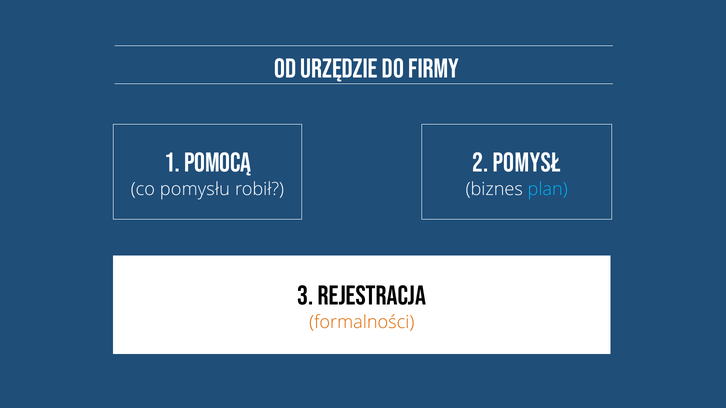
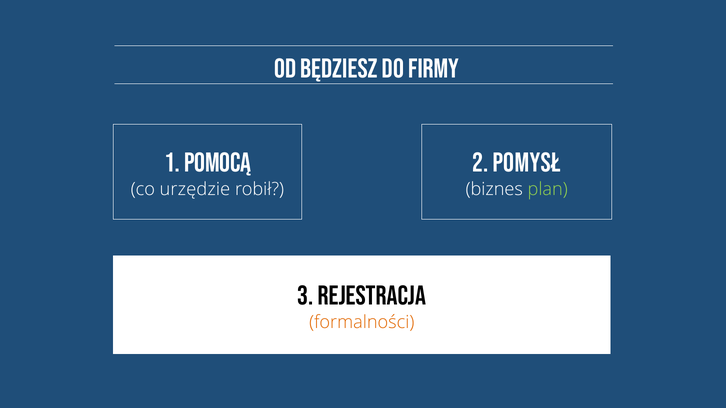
urzędzie: urzędzie -> będziesz
pomysłu: pomysłu -> urzędzie
plan colour: light blue -> light green
